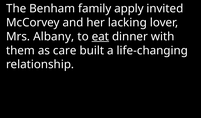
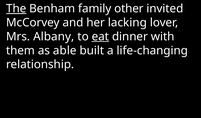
The underline: none -> present
apply: apply -> other
care: care -> able
